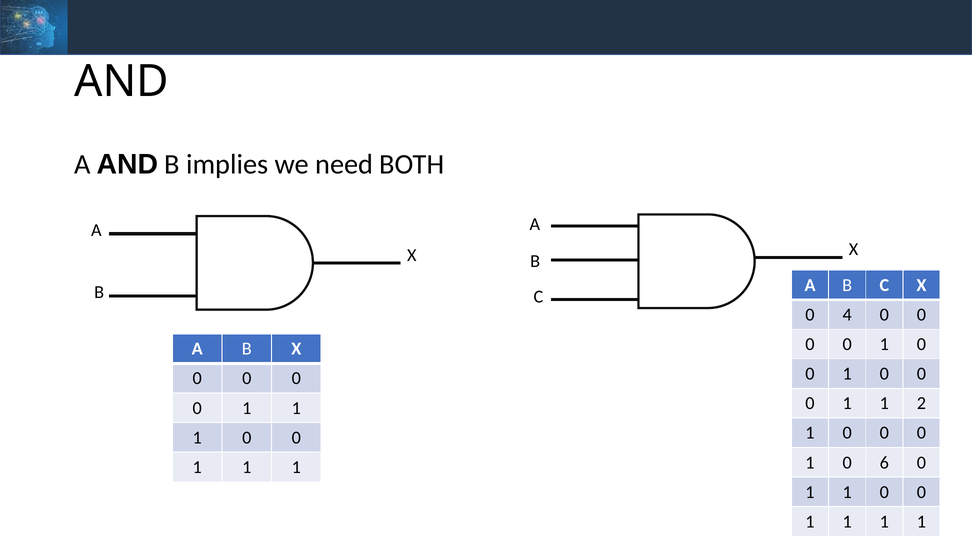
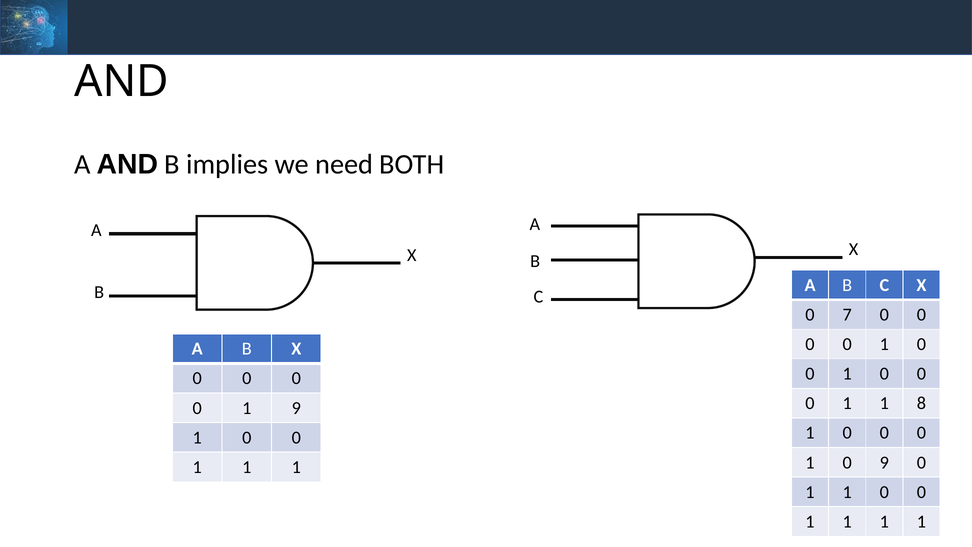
4: 4 -> 7
2: 2 -> 8
1 at (296, 408): 1 -> 9
0 6: 6 -> 9
